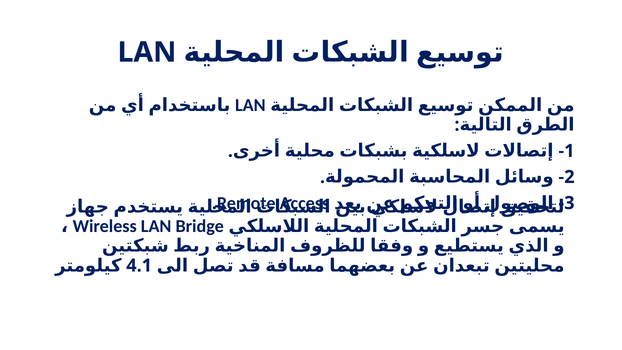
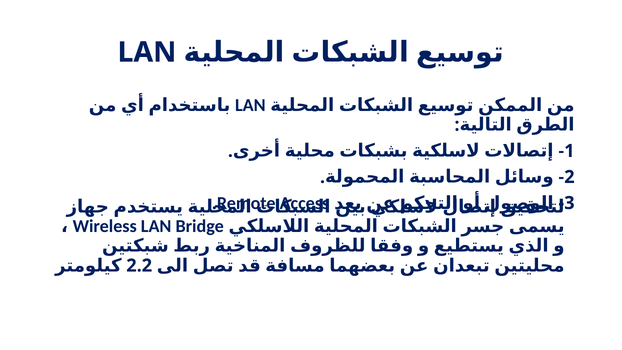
4.1: 4.1 -> 2.2
